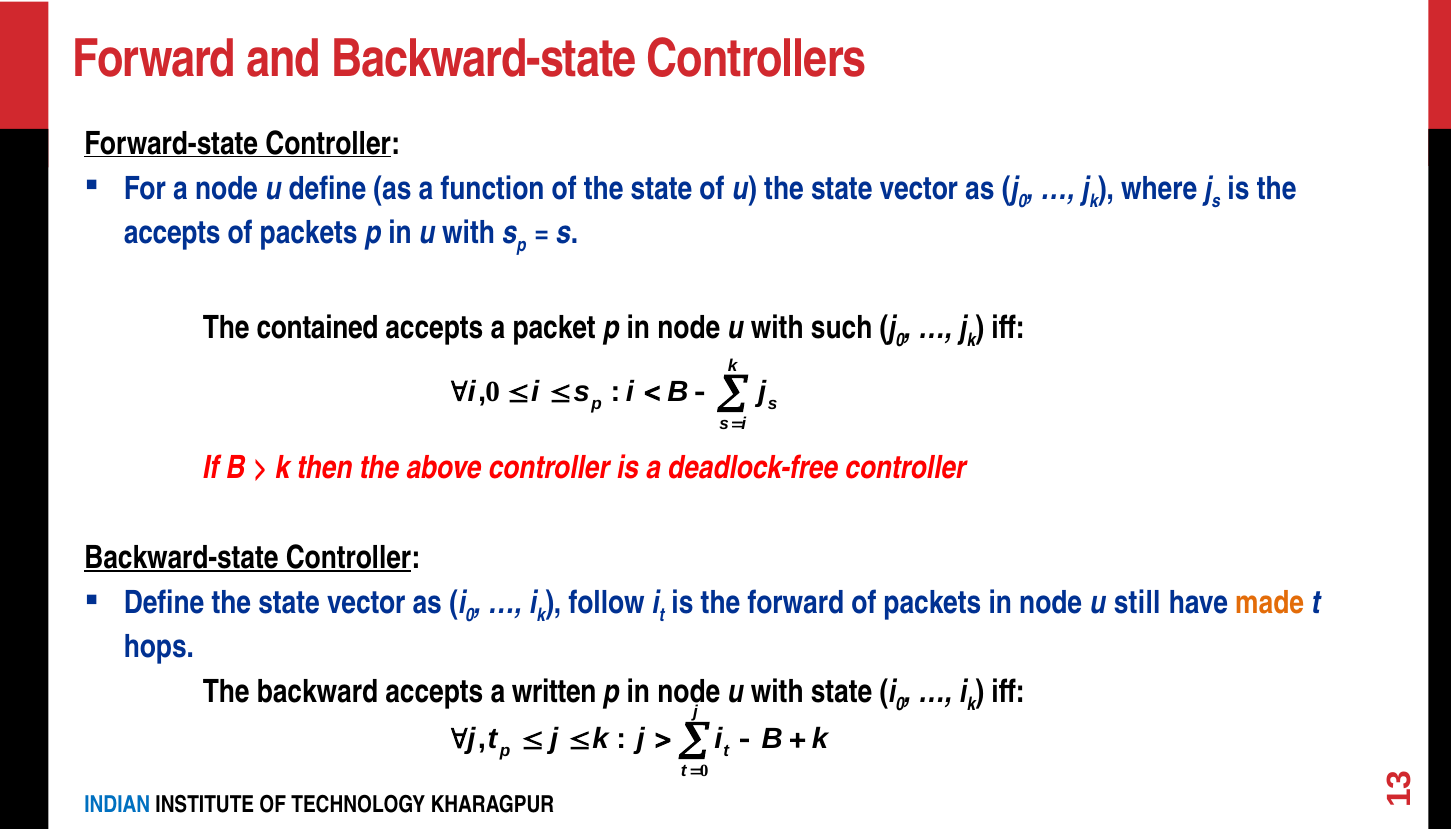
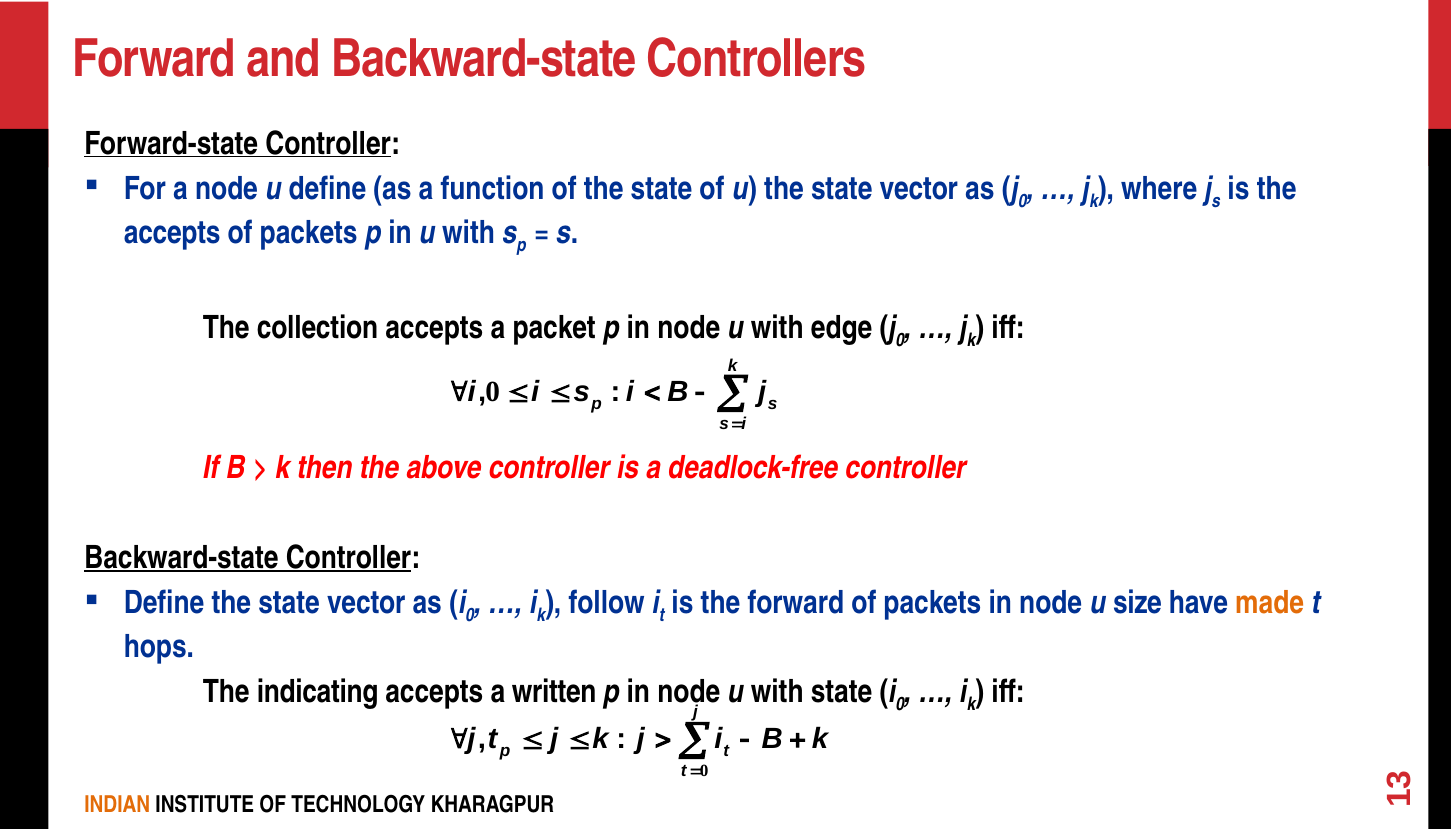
contained: contained -> collection
such: such -> edge
still: still -> size
backward: backward -> indicating
INDIAN colour: blue -> orange
